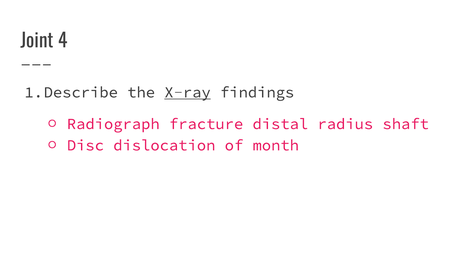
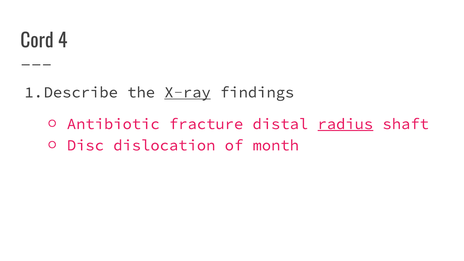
Joint: Joint -> Cord
Radiograph: Radiograph -> Antibiotic
radius underline: none -> present
